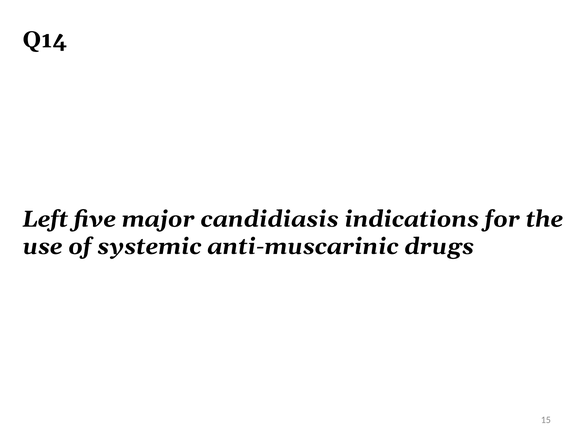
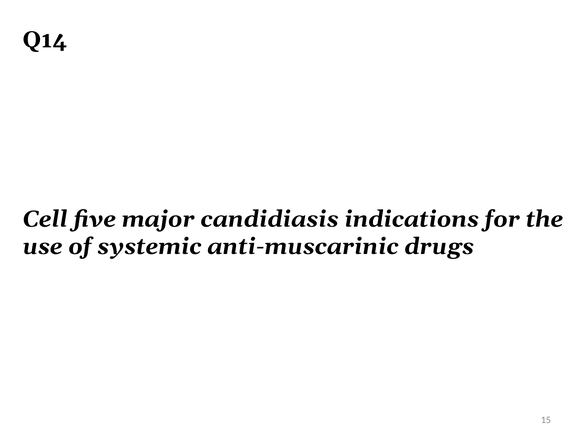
Left: Left -> Cell
